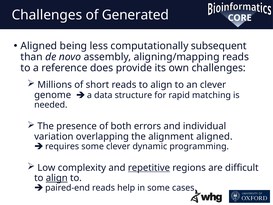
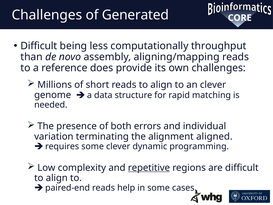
Aligned at (39, 46): Aligned -> Difficult
subsequent: subsequent -> throughput
overlapping: overlapping -> terminating
align at (57, 178) underline: present -> none
